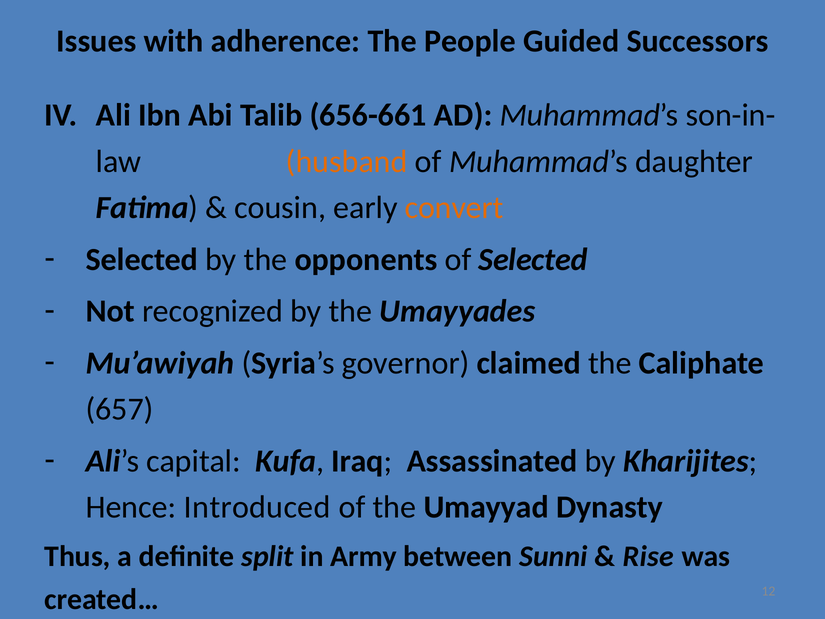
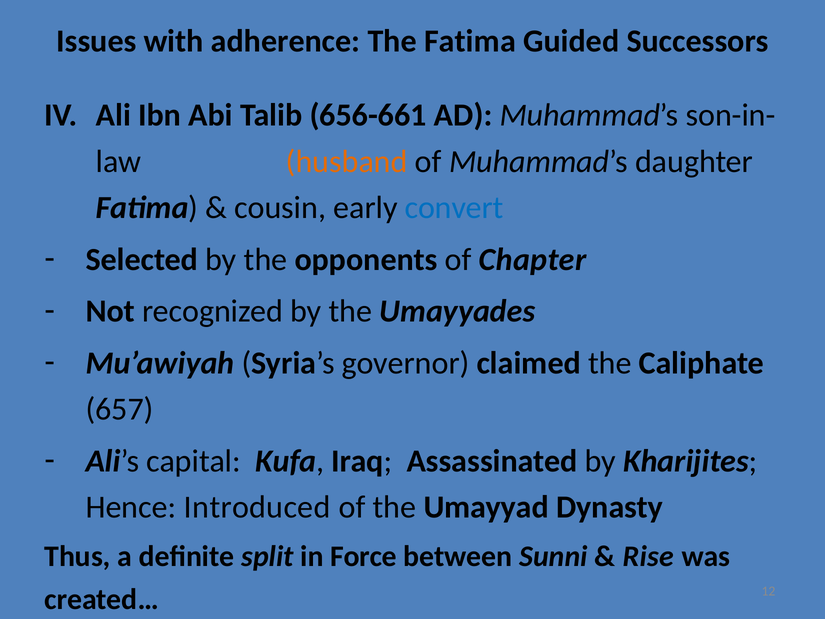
The People: People -> Fatima
convert colour: orange -> blue
of Selected: Selected -> Chapter
Army: Army -> Force
